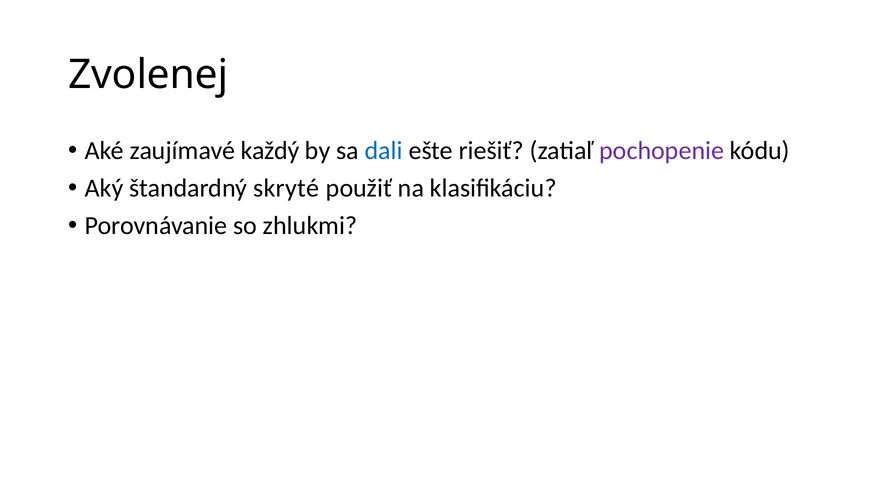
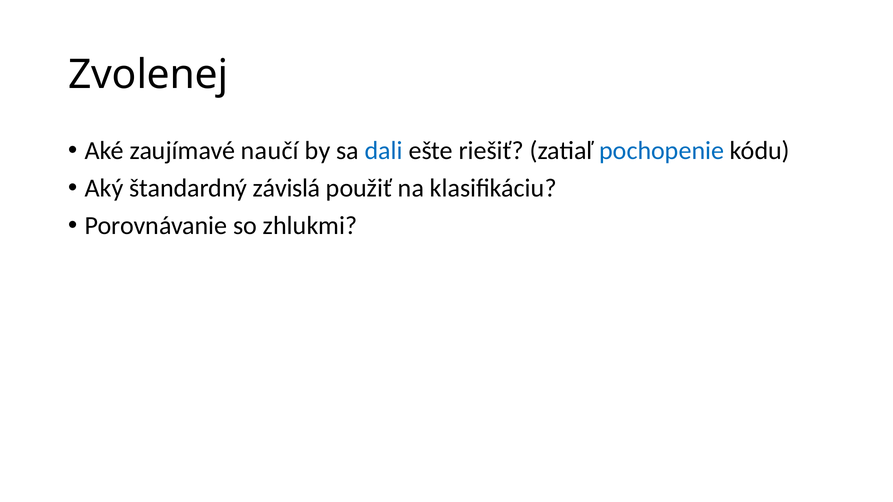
každý: každý -> naučí
pochopenie colour: purple -> blue
skryté: skryté -> závislá
